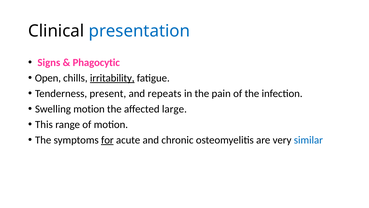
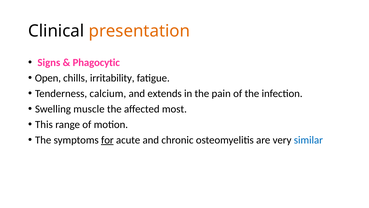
presentation colour: blue -> orange
irritability underline: present -> none
present: present -> calcium
repeats: repeats -> extends
Swelling motion: motion -> muscle
large: large -> most
